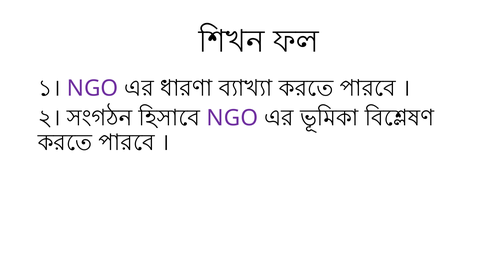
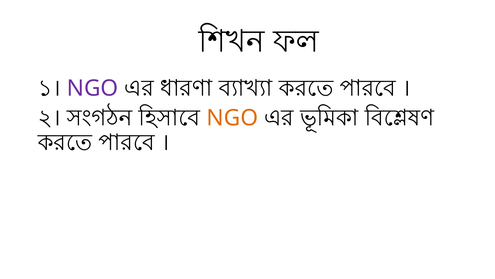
NGO at (232, 118) colour: purple -> orange
